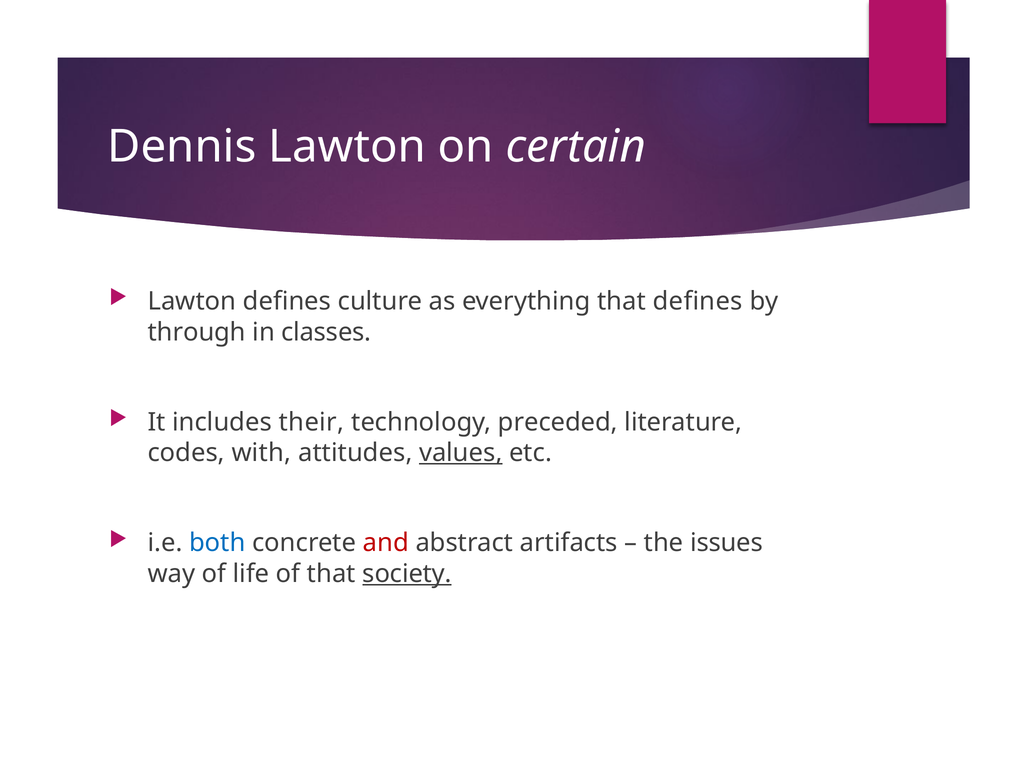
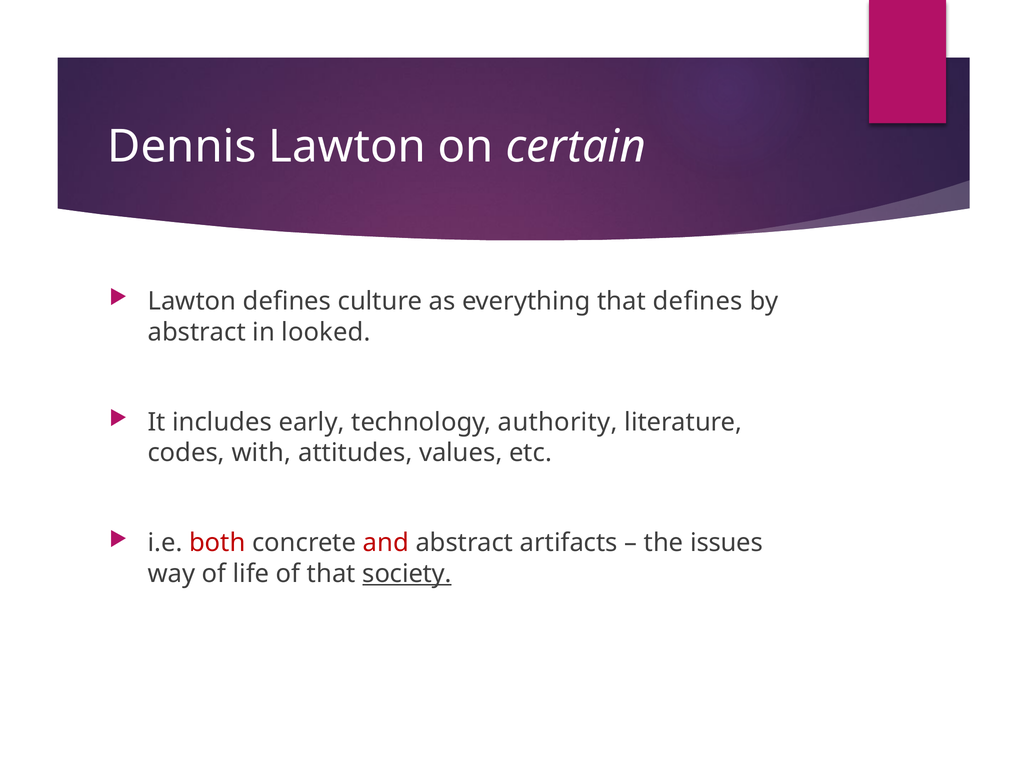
through at (197, 332): through -> abstract
classes: classes -> looked
their: their -> early
preceded: preceded -> authority
values underline: present -> none
both colour: blue -> red
